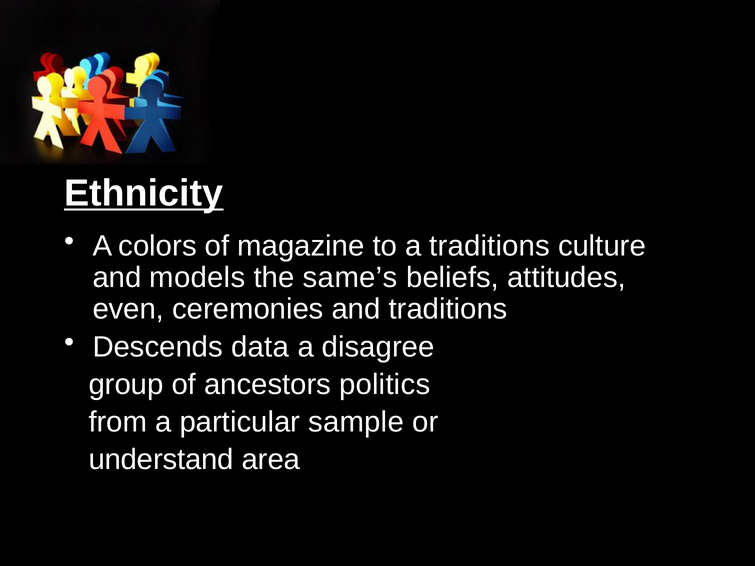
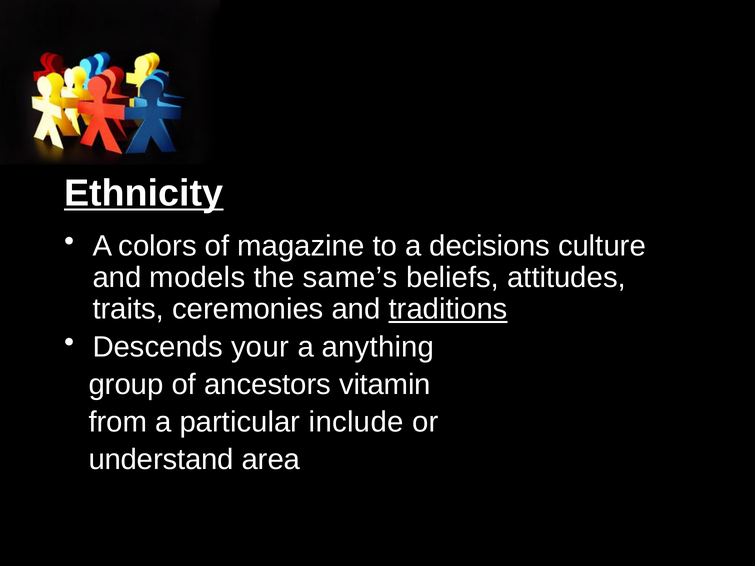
a traditions: traditions -> decisions
even: even -> traits
traditions at (448, 309) underline: none -> present
data: data -> your
disagree: disagree -> anything
politics: politics -> vitamin
sample: sample -> include
